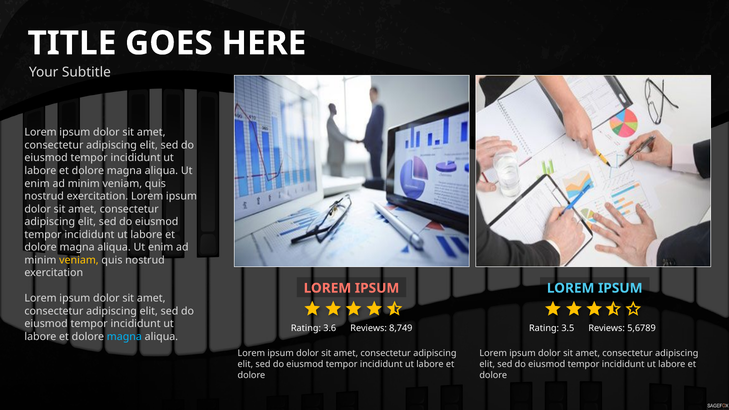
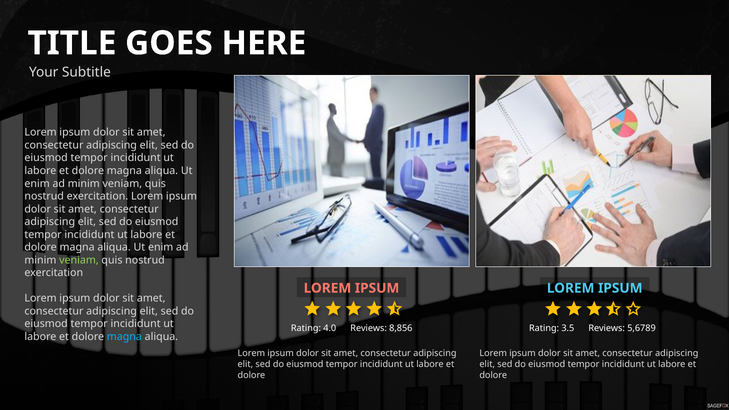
veniam at (79, 260) colour: yellow -> light green
3.6: 3.6 -> 4.0
8,749: 8,749 -> 8,856
